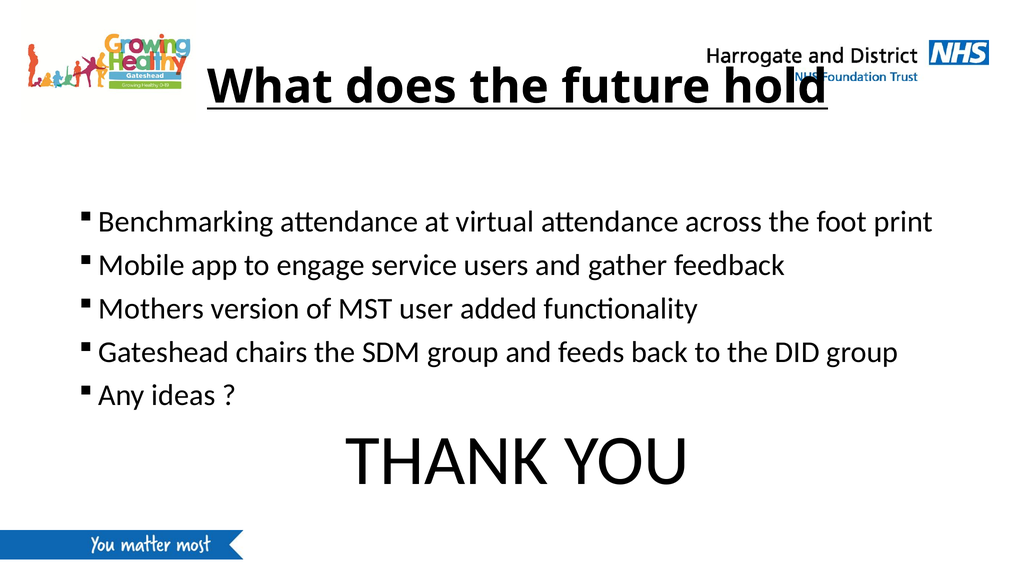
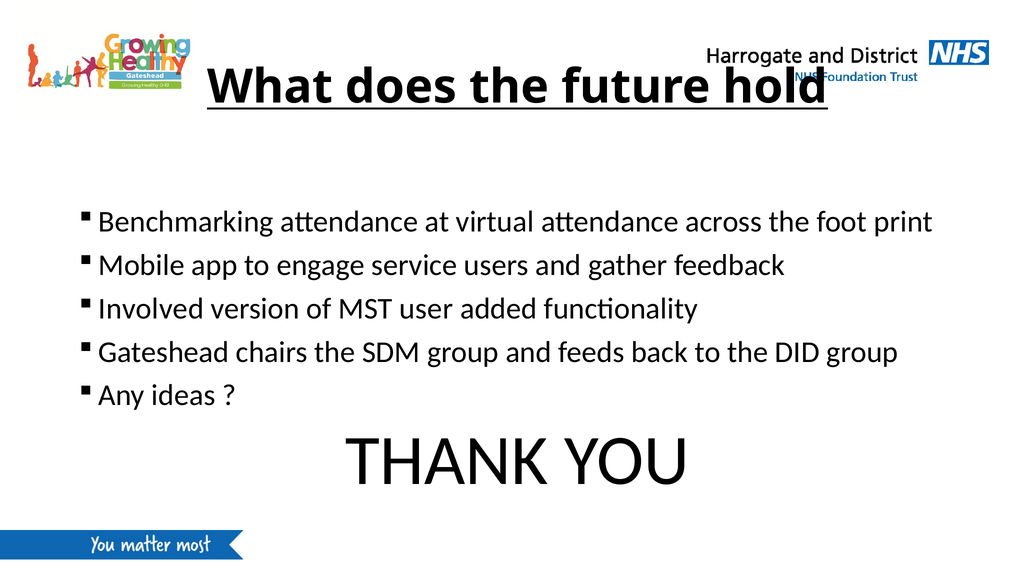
Mothers: Mothers -> Involved
